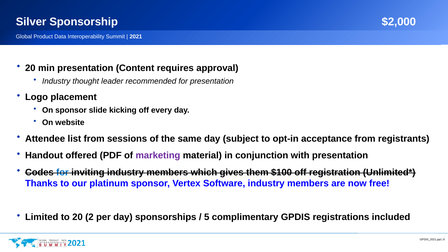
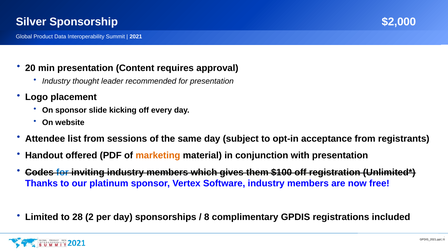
marketing colour: purple -> orange
to 20: 20 -> 28
5: 5 -> 8
